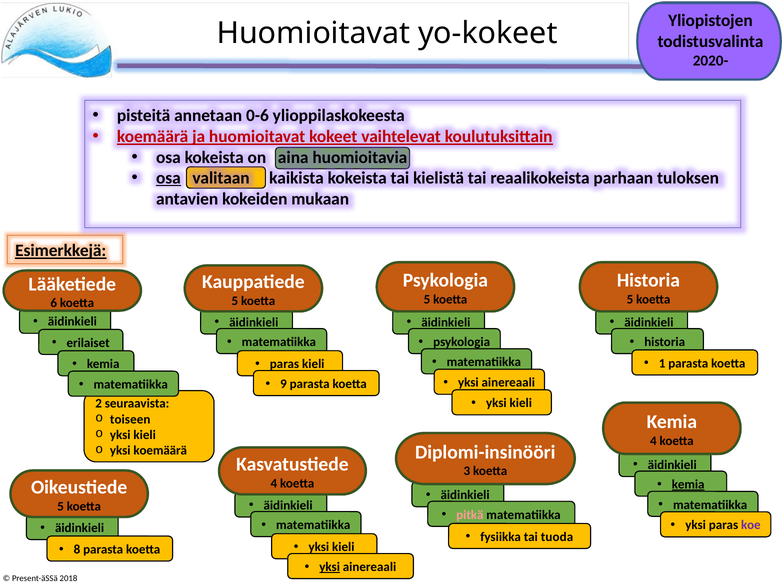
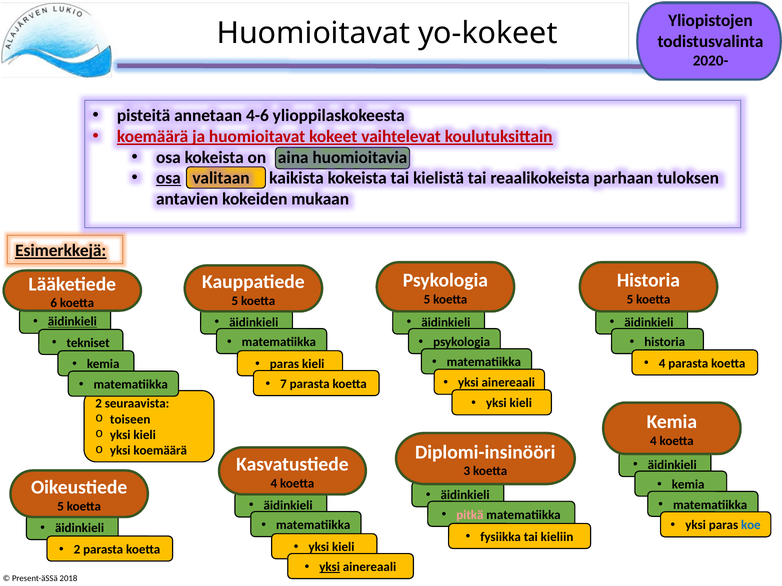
0-6: 0-6 -> 4-6
äidinkieli at (72, 322) underline: none -> present
erilaiset: erilaiset -> tekniset
1 at (662, 364): 1 -> 4
9: 9 -> 7
kemia at (688, 485) underline: present -> none
koe colour: purple -> blue
tuoda: tuoda -> kieliin
8 at (77, 550): 8 -> 2
